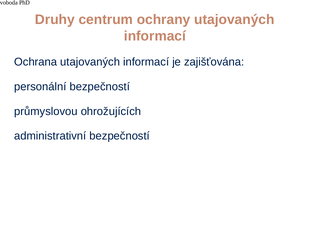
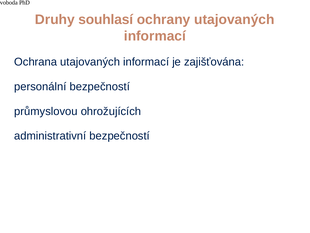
centrum: centrum -> souhlasí
